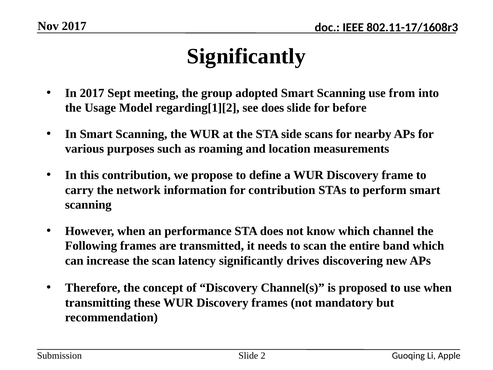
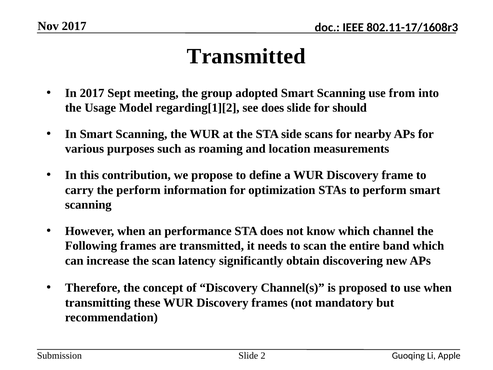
Significantly at (246, 56): Significantly -> Transmitted
before: before -> should
the network: network -> perform
for contribution: contribution -> optimization
drives: drives -> obtain
